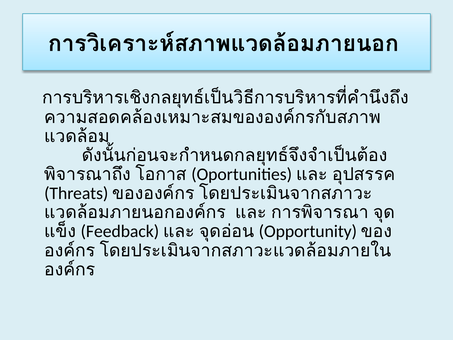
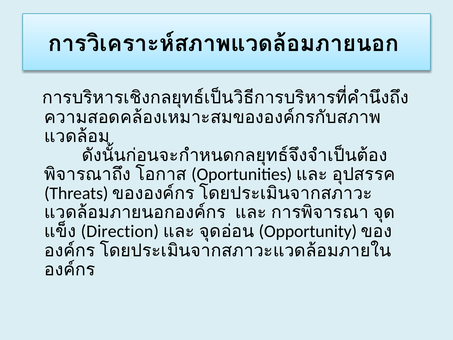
Feedback: Feedback -> Direction
